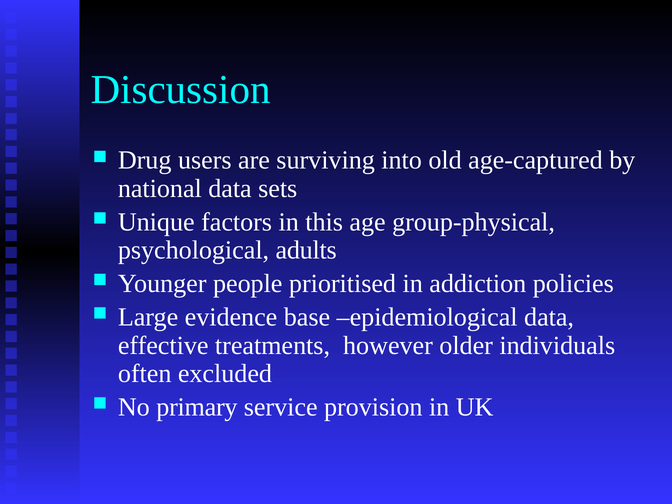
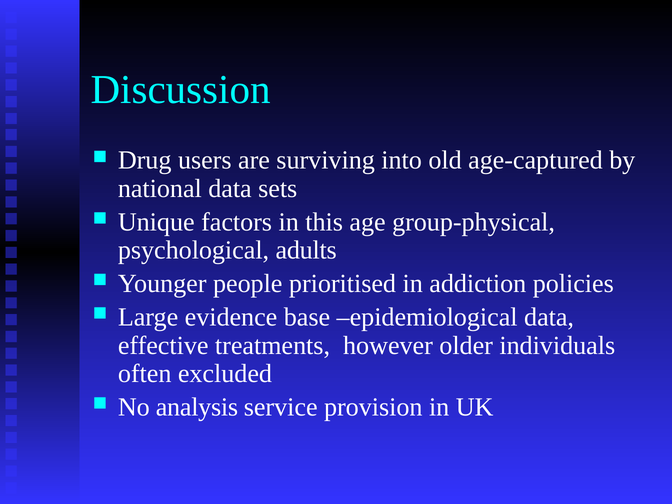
primary: primary -> analysis
